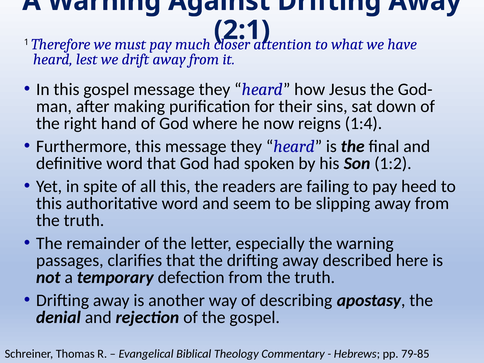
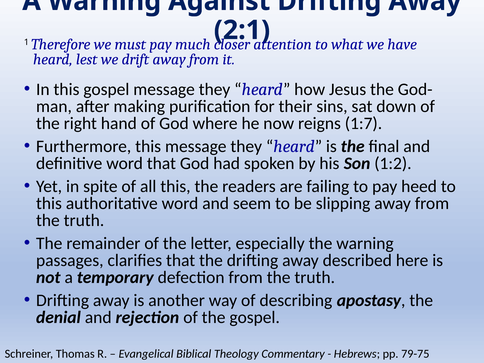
1:4: 1:4 -> 1:7
79-85: 79-85 -> 79-75
